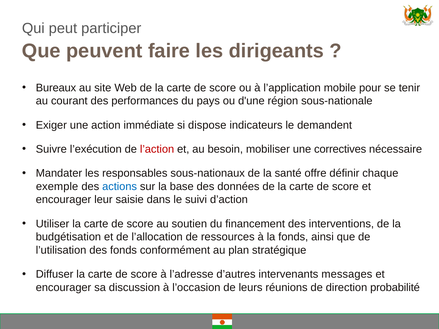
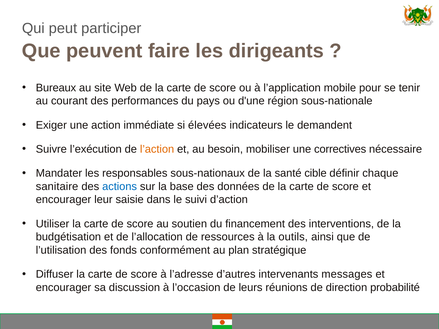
dispose: dispose -> élevées
l’action colour: red -> orange
offre: offre -> cible
exemple: exemple -> sanitaire
la fonds: fonds -> outils
